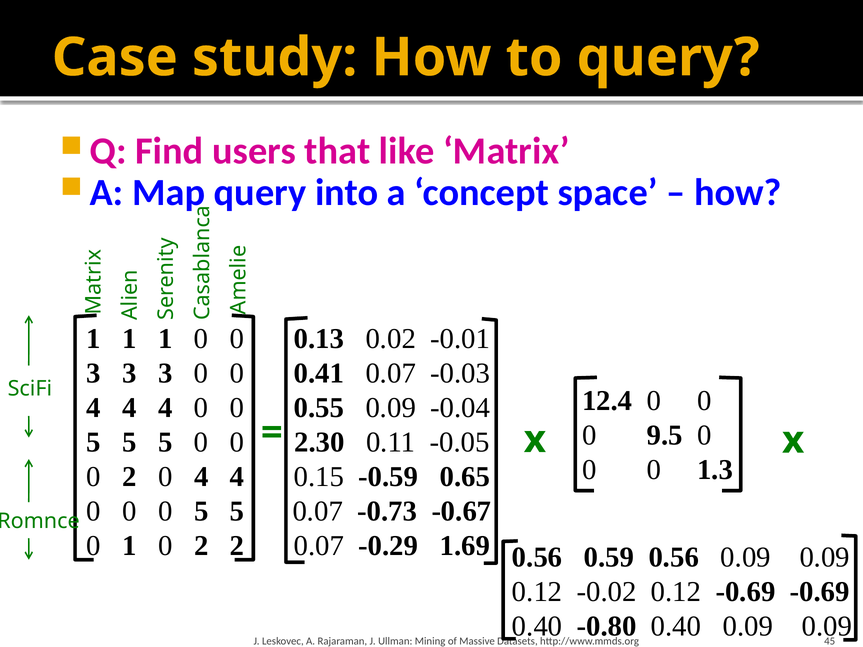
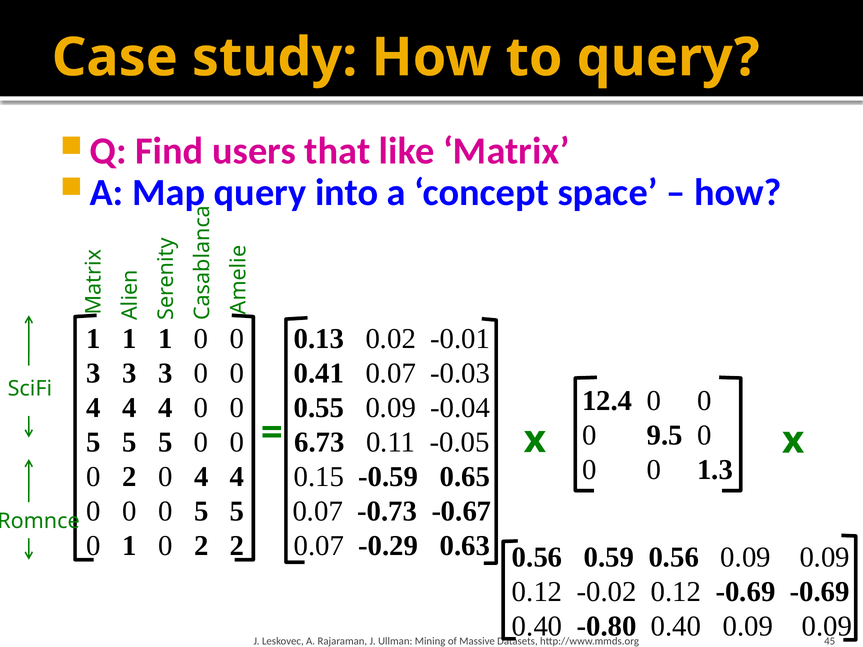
2.30: 2.30 -> 6.73
1.69: 1.69 -> 0.63
